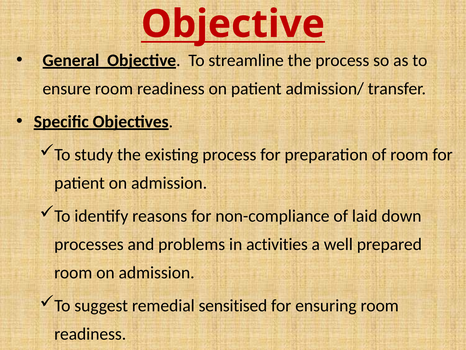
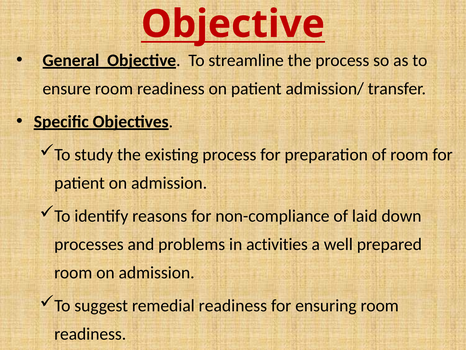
remedial sensitised: sensitised -> readiness
